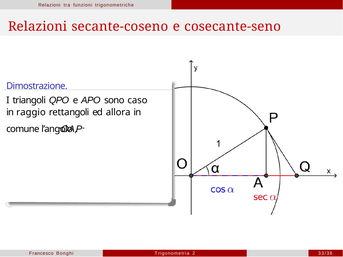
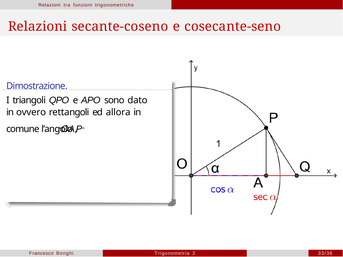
caso: caso -> dato
raggio: raggio -> ovvero
